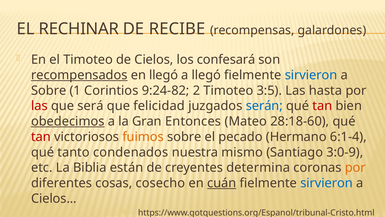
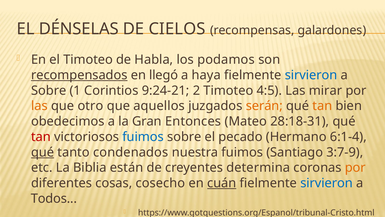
RECHINAR: RECHINAR -> DÉNSELAS
RECIBE: RECIBE -> CIELOS
de Cielos: Cielos -> Habla
confesará: confesará -> podamos
a llegó: llegó -> haya
9:24-82: 9:24-82 -> 9:24-21
3:5: 3:5 -> 4:5
hasta: hasta -> mirar
las at (39, 106) colour: red -> orange
será: será -> otro
felicidad: felicidad -> aquellos
serán colour: blue -> orange
tan at (322, 106) colour: red -> orange
obedecimos underline: present -> none
28:18-60: 28:18-60 -> 28:18-31
fuimos at (143, 137) colour: orange -> blue
qué at (43, 152) underline: none -> present
nuestra mismo: mismo -> fuimos
3:0-9: 3:0-9 -> 3:7-9
Cielos at (54, 198): Cielos -> Todos
